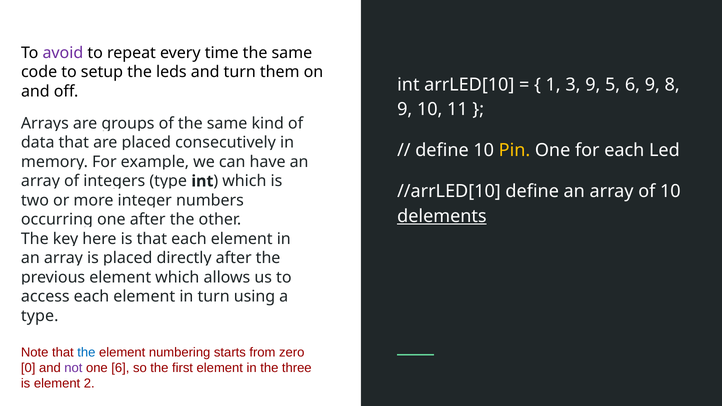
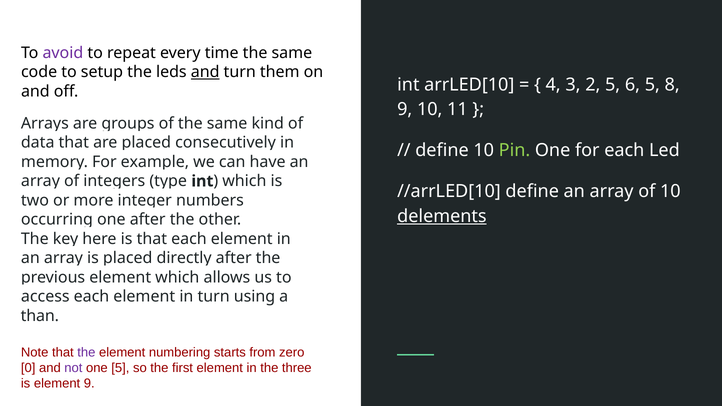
and at (205, 72) underline: none -> present
1: 1 -> 4
3 9: 9 -> 2
6 9: 9 -> 5
Pin colour: yellow -> light green
type at (40, 316): type -> than
the at (86, 352) colour: blue -> purple
one 6: 6 -> 5
element 2: 2 -> 9
